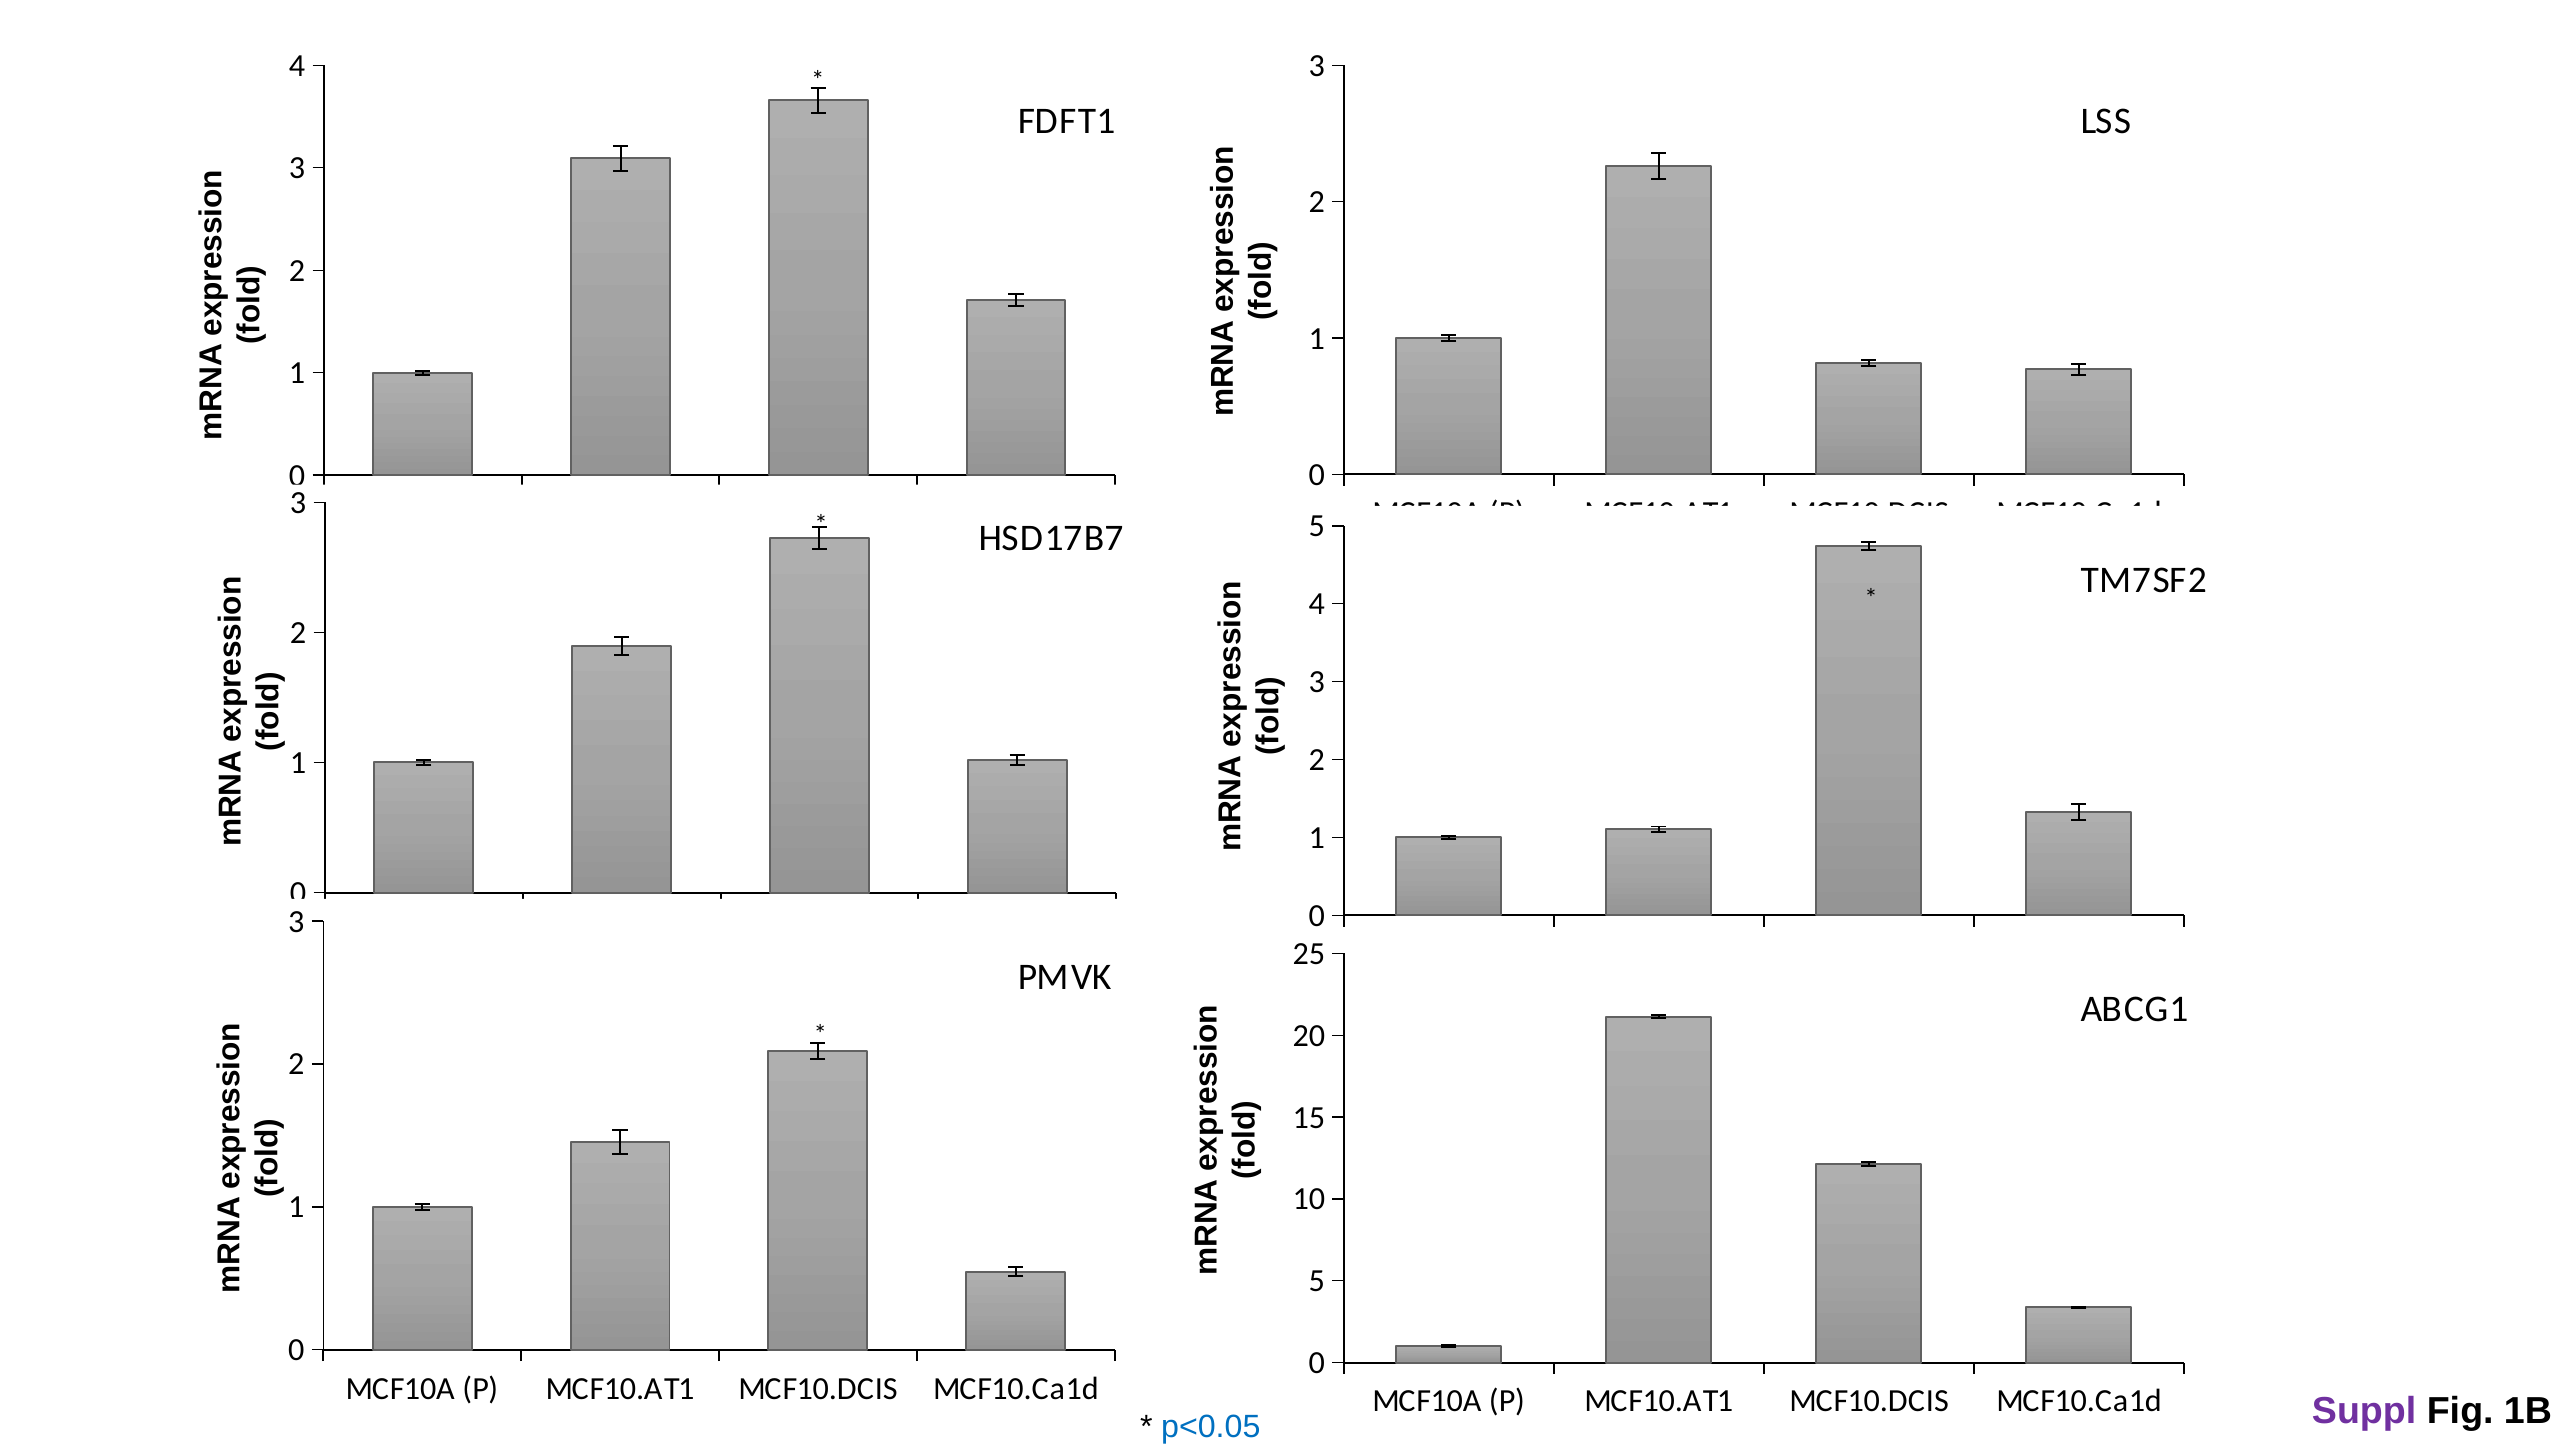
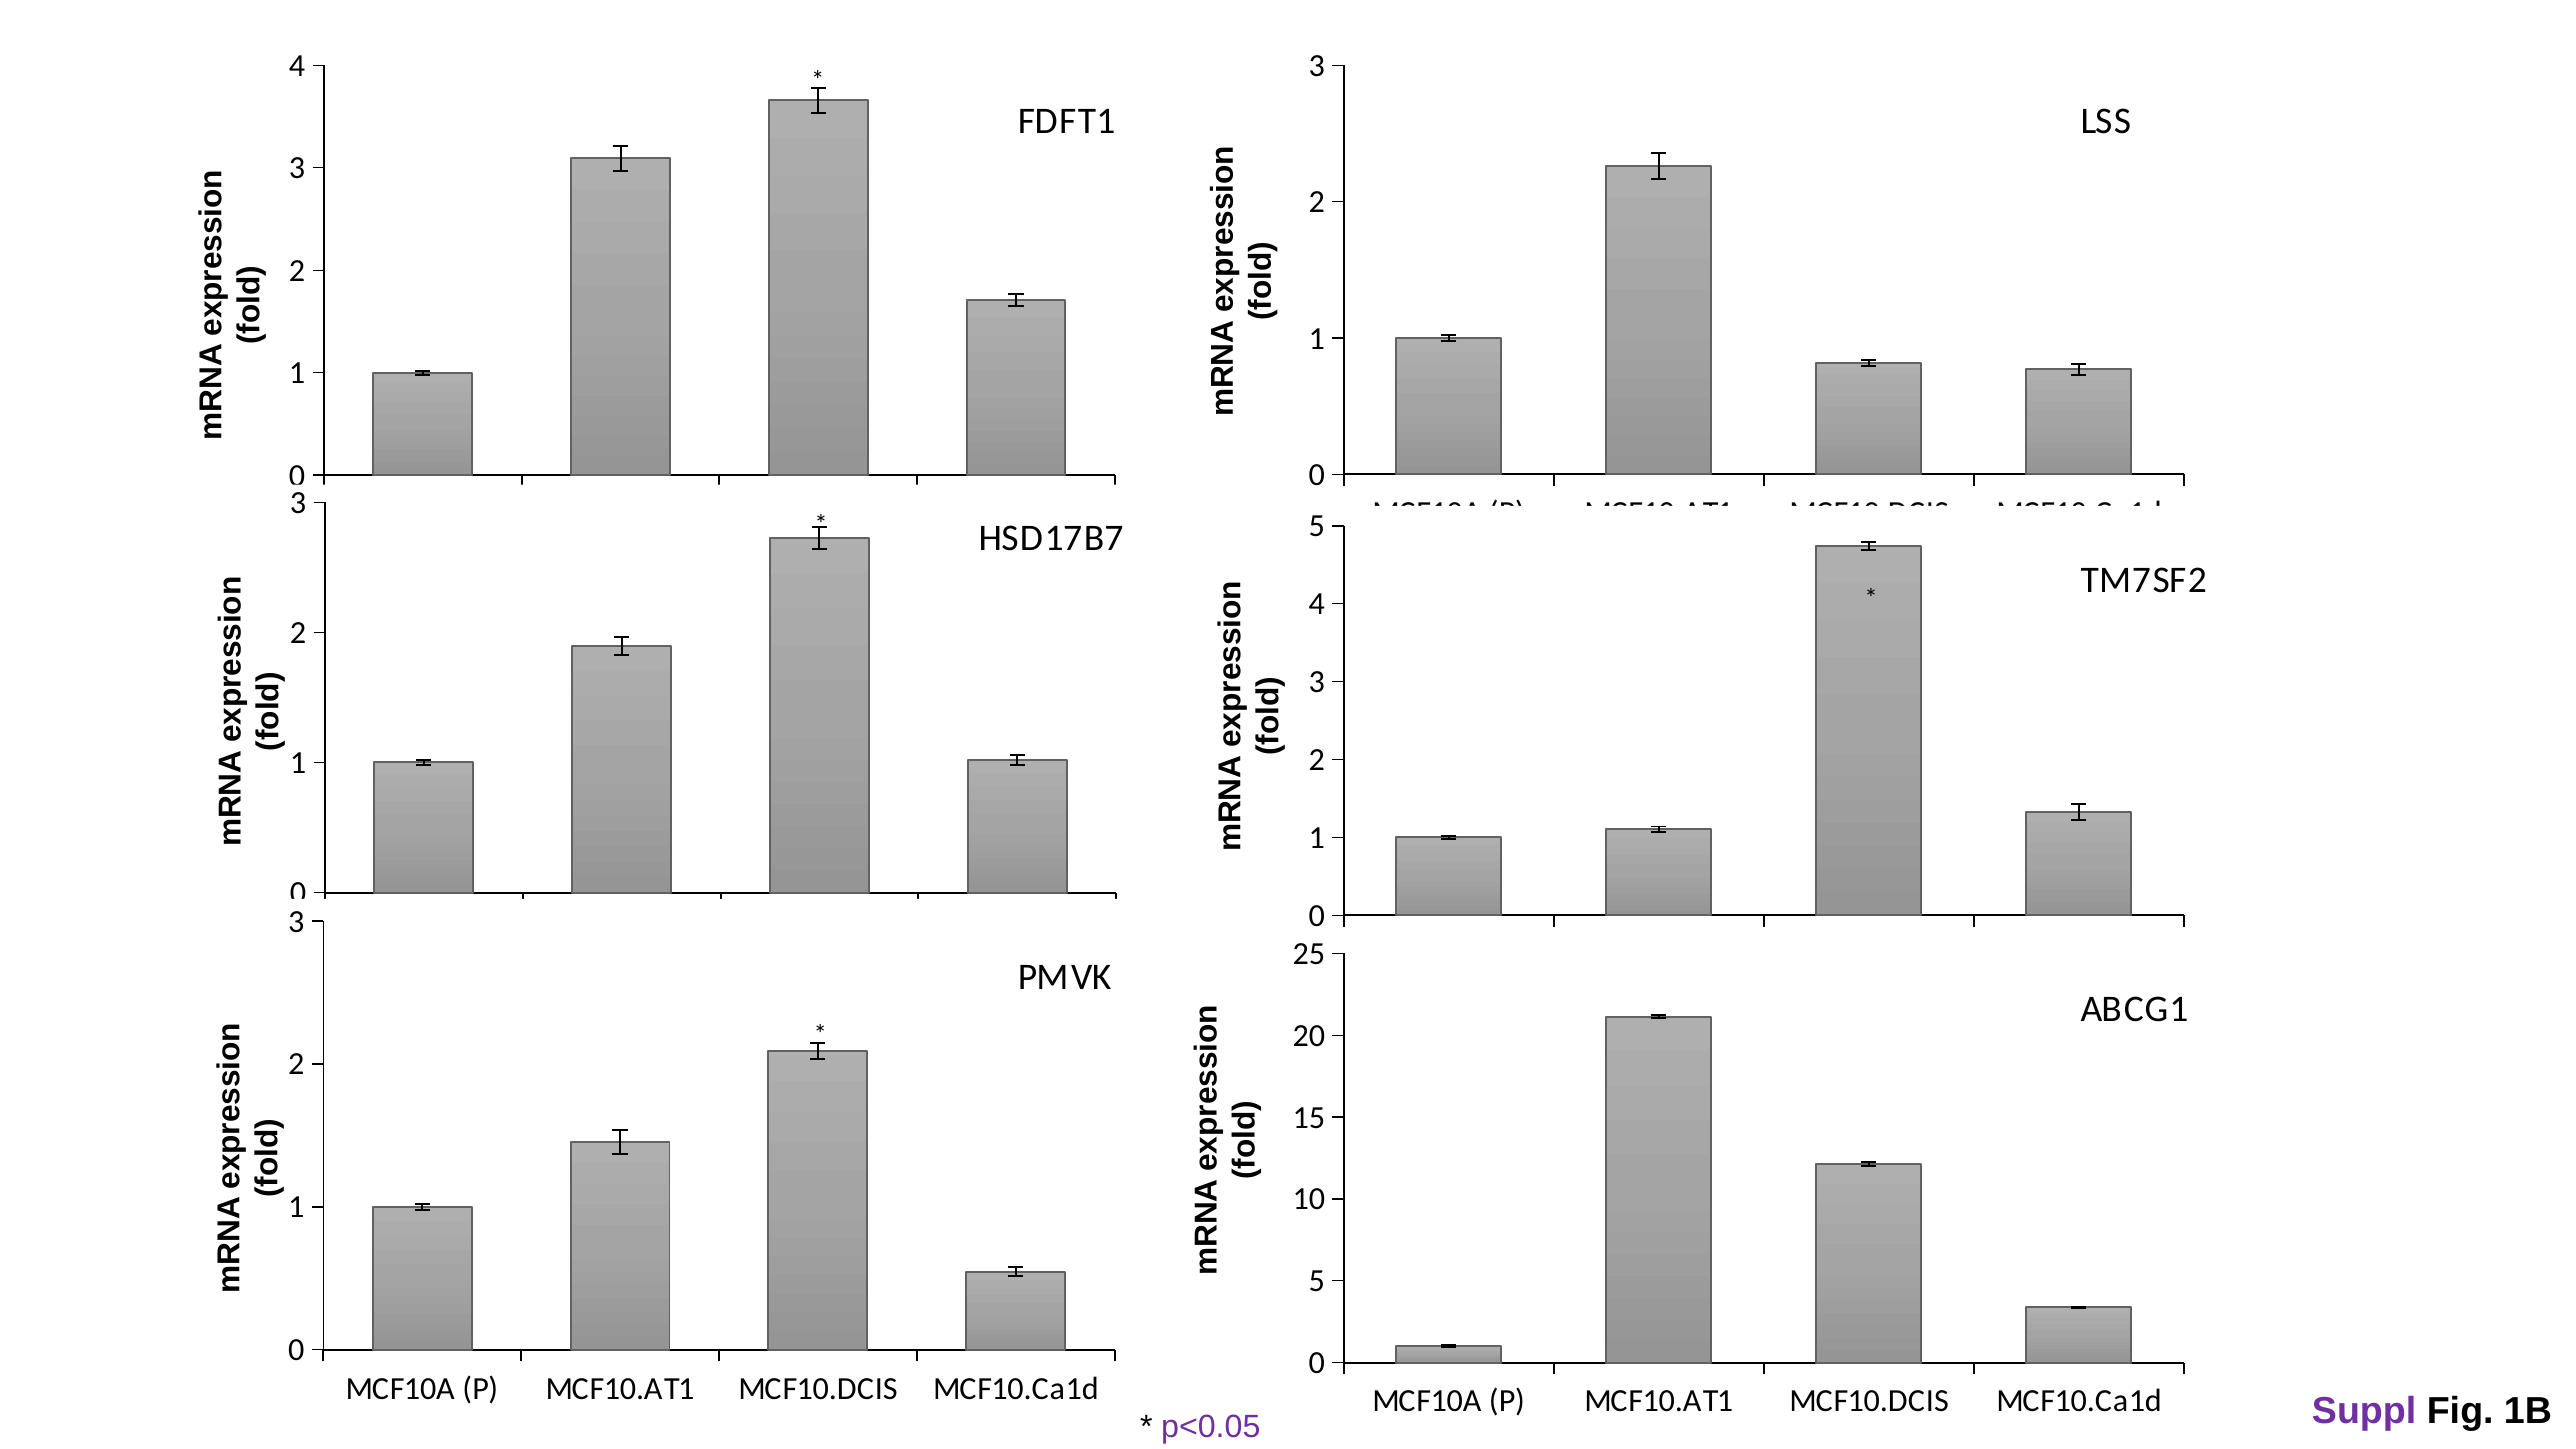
p<0.05 colour: blue -> purple
